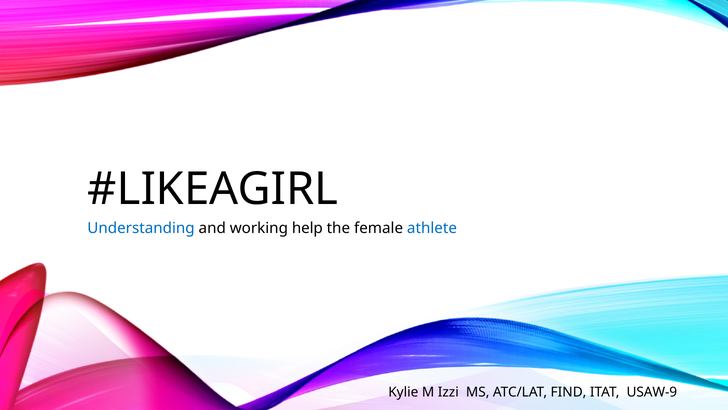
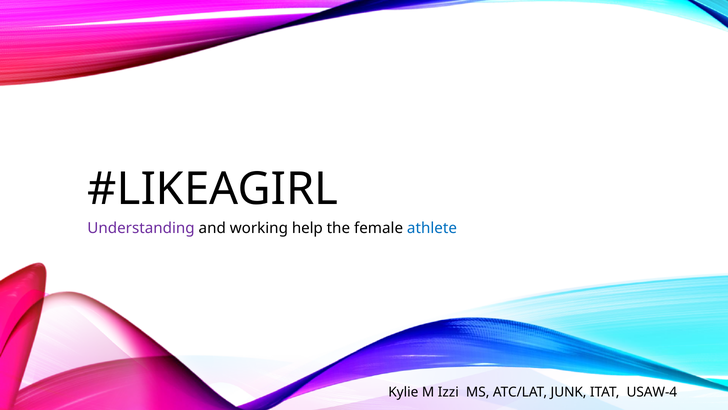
Understanding colour: blue -> purple
FIND: FIND -> JUNK
USAW-9: USAW-9 -> USAW-4
